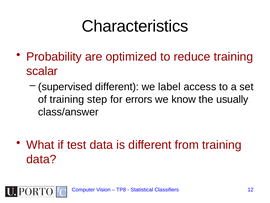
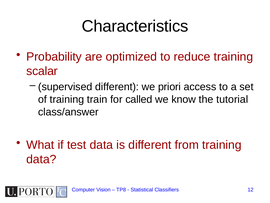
label: label -> priori
step: step -> train
errors: errors -> called
usually: usually -> tutorial
